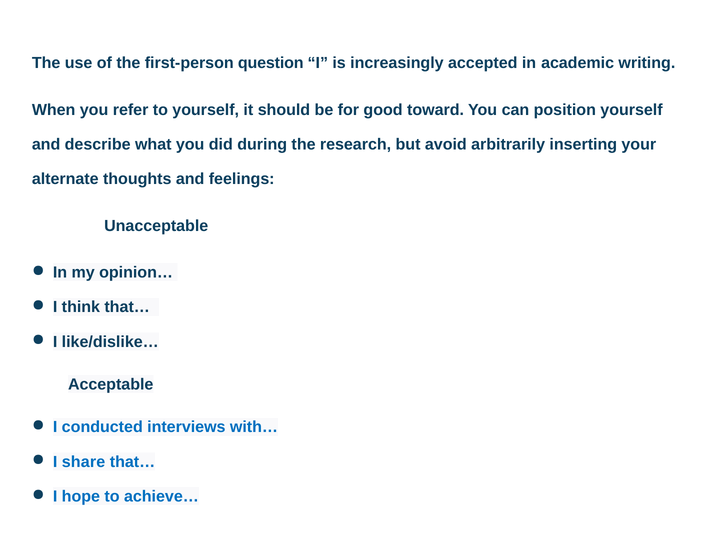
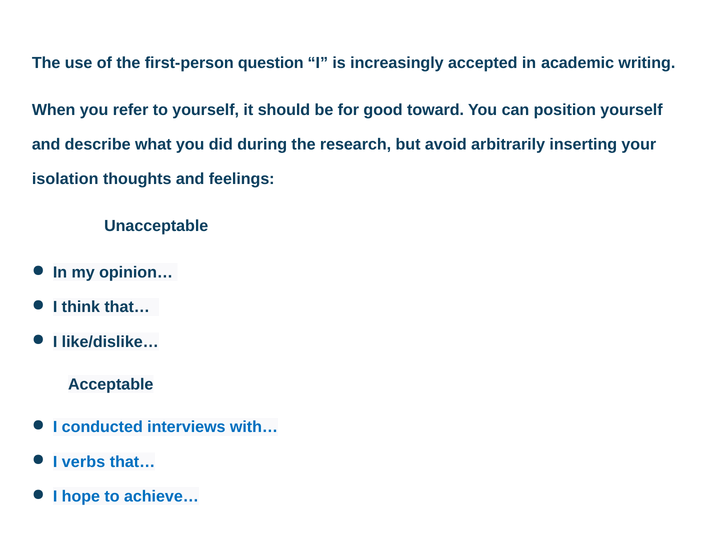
alternate: alternate -> isolation
share: share -> verbs
